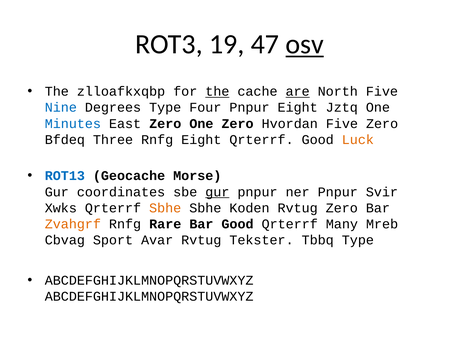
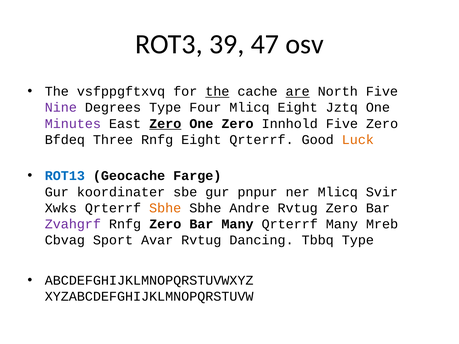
19: 19 -> 39
osv underline: present -> none
zlloafkxqbp: zlloafkxqbp -> vsfppgftxvq
Nine colour: blue -> purple
Four Pnpur: Pnpur -> Mlicq
Minutes colour: blue -> purple
Zero at (165, 124) underline: none -> present
Hvordan: Hvordan -> Innhold
Morse: Morse -> Farge
coordinates: coordinates -> koordinater
gur at (217, 192) underline: present -> none
ner Pnpur: Pnpur -> Mlicq
Koden: Koden -> Andre
Zvahgrf colour: orange -> purple
Rnfg Rare: Rare -> Zero
Bar Good: Good -> Many
Tekster: Tekster -> Dancing
ABCDEFGHIJKLMNOPQRSTUVWXYZ at (149, 297): ABCDEFGHIJKLMNOPQRSTUVWXYZ -> XYZABCDEFGHIJKLMNOPQRSTUVW
